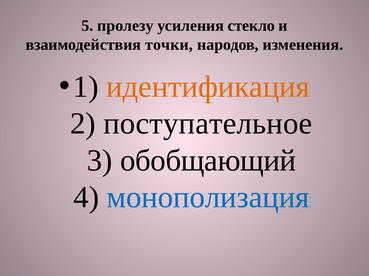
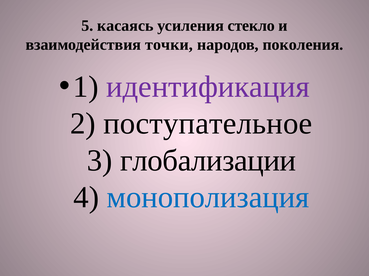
пролезу: пролезу -> касаясь
изменения: изменения -> поколения
идентификация colour: orange -> purple
обобщающий: обобщающий -> глобализации
